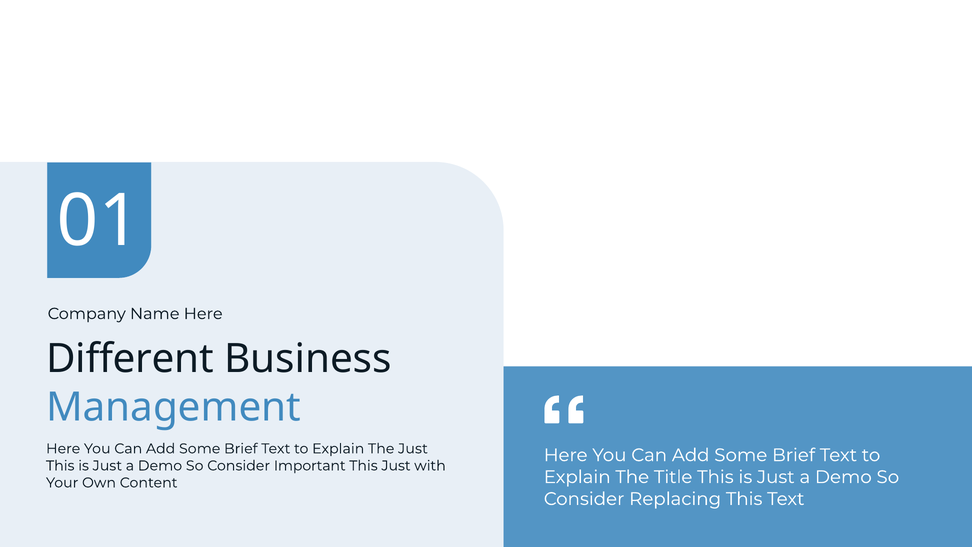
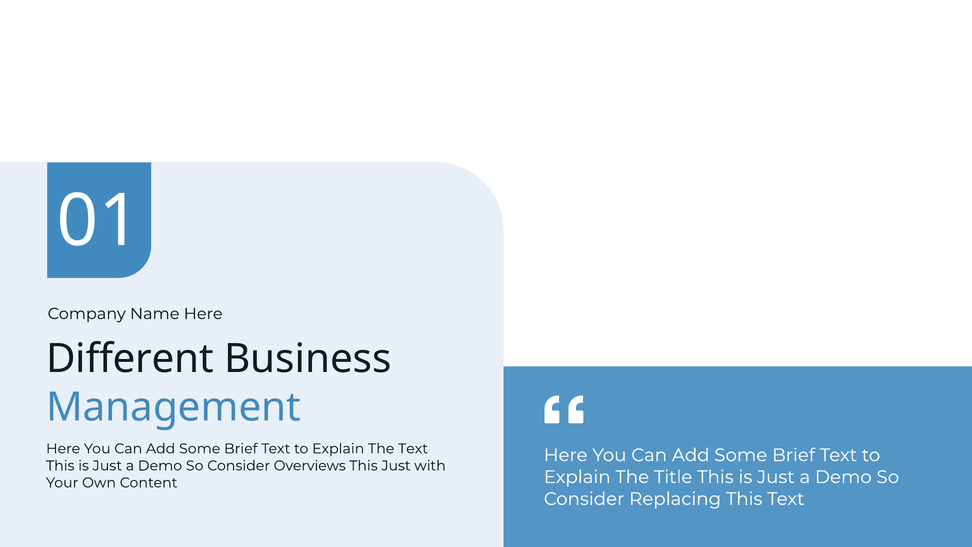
The Just: Just -> Text
Important: Important -> Overviews
